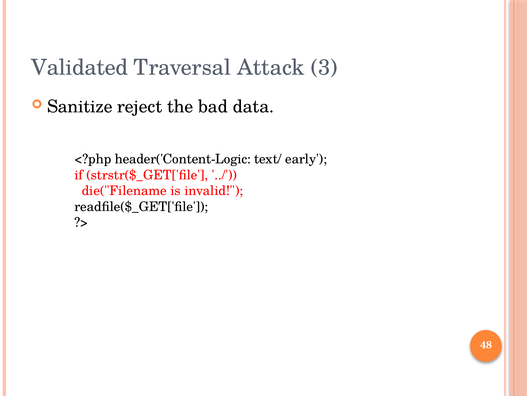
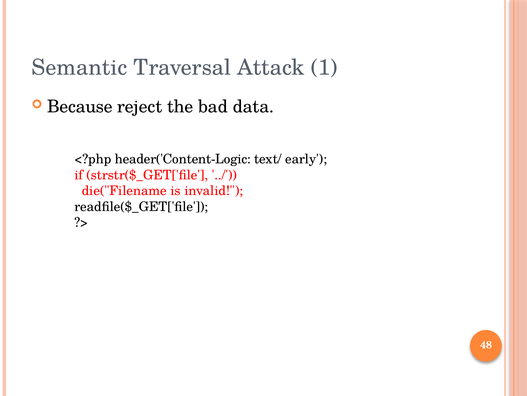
Validated: Validated -> Semantic
3: 3 -> 1
Sanitize: Sanitize -> Because
